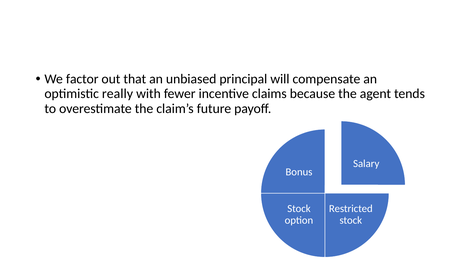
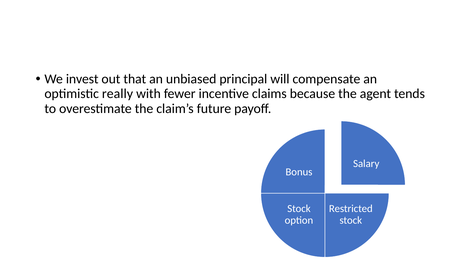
factor: factor -> invest
